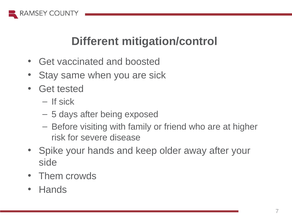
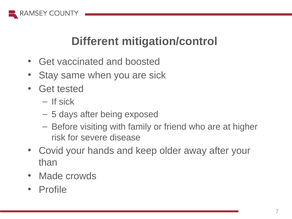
Spike: Spike -> Covid
side: side -> than
Them: Them -> Made
Hands at (53, 190): Hands -> Profile
